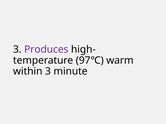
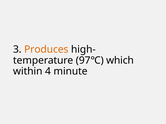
Produces colour: purple -> orange
warm: warm -> which
within 3: 3 -> 4
